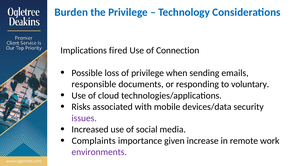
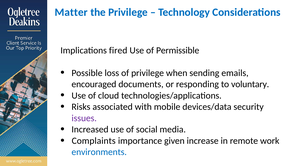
Burden: Burden -> Matter
Connection: Connection -> Permissible
responsible: responsible -> encouraged
environments colour: purple -> blue
